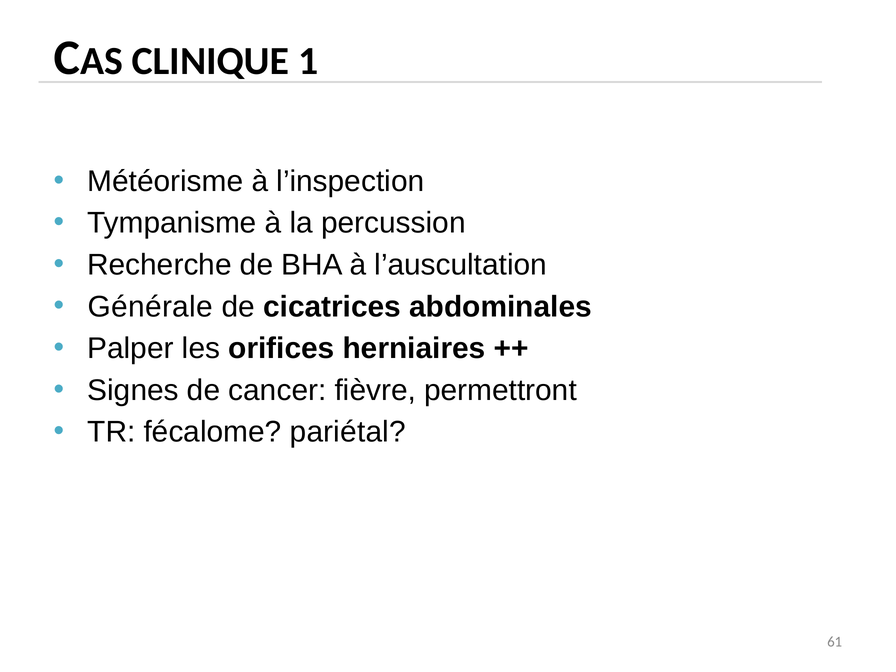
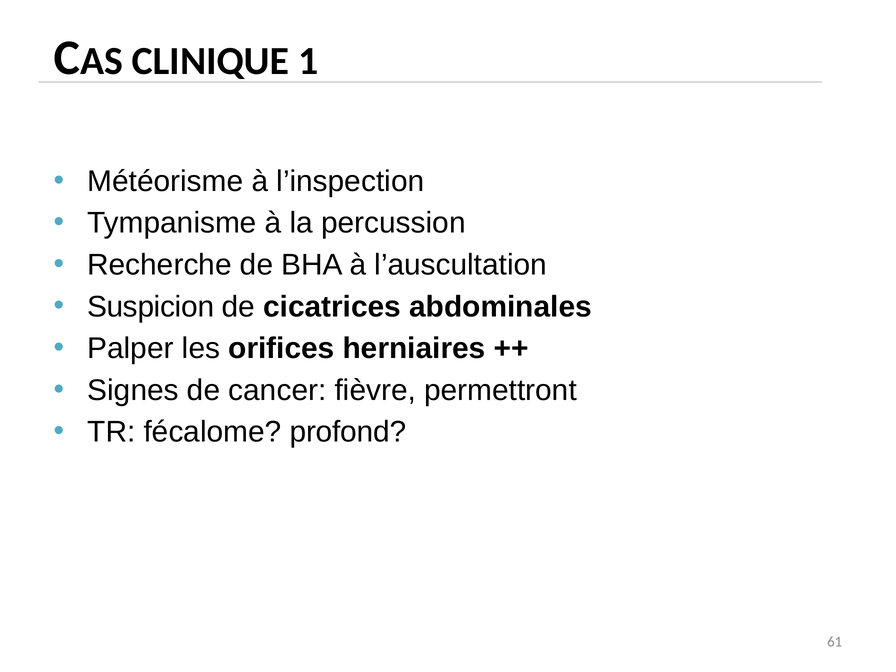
Générale: Générale -> Suspicion
pariétal: pariétal -> profond
